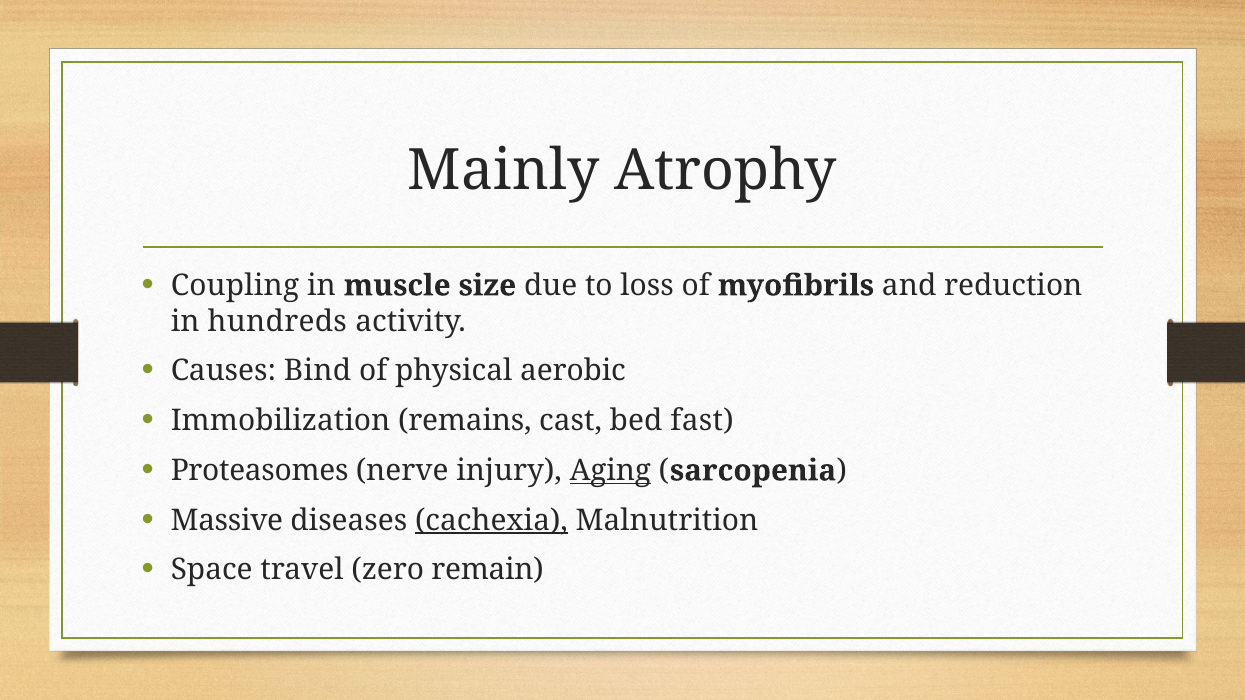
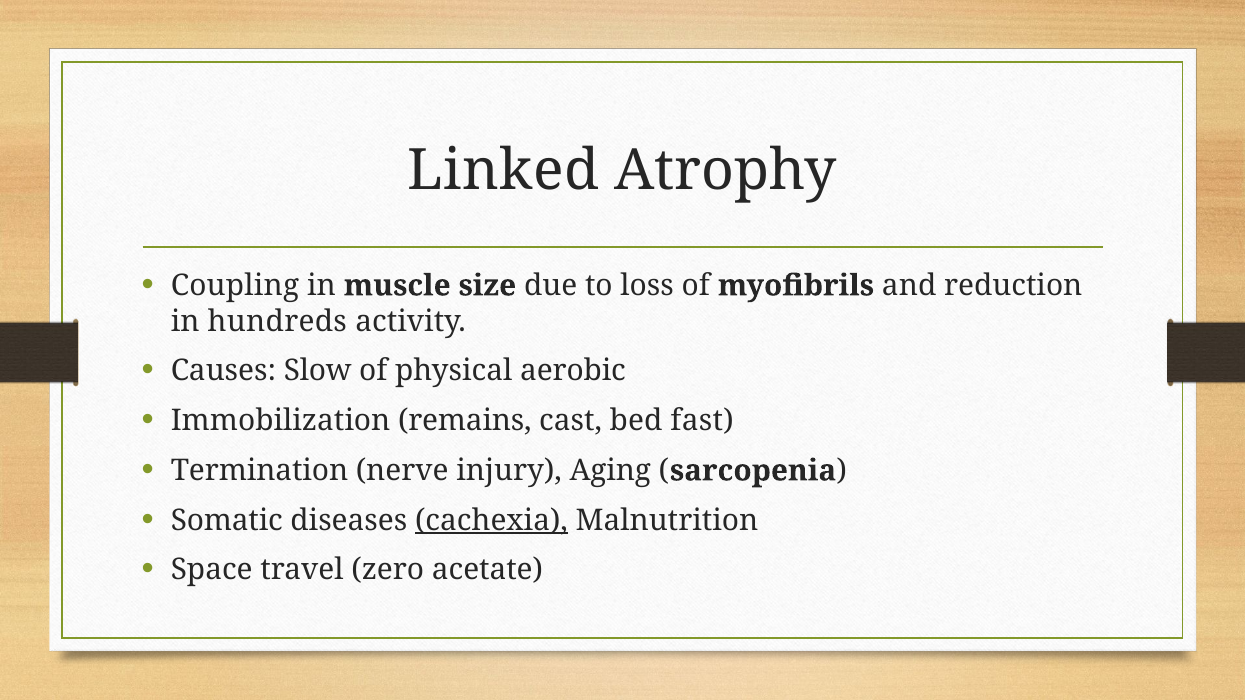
Mainly: Mainly -> Linked
Bind: Bind -> Slow
Proteasomes: Proteasomes -> Termination
Aging underline: present -> none
Massive: Massive -> Somatic
remain: remain -> acetate
